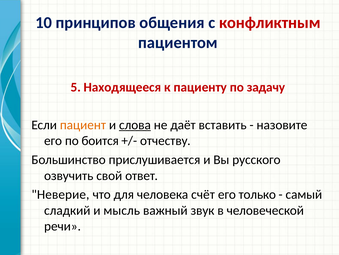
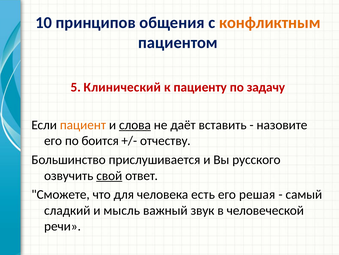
конфликтным colour: red -> orange
Находящееся: Находящееся -> Клинический
свой underline: none -> present
Неверие: Неверие -> Сможете
счёт: счёт -> есть
только: только -> решая
